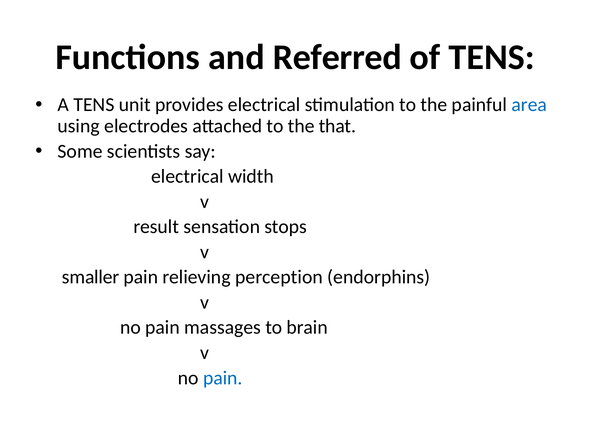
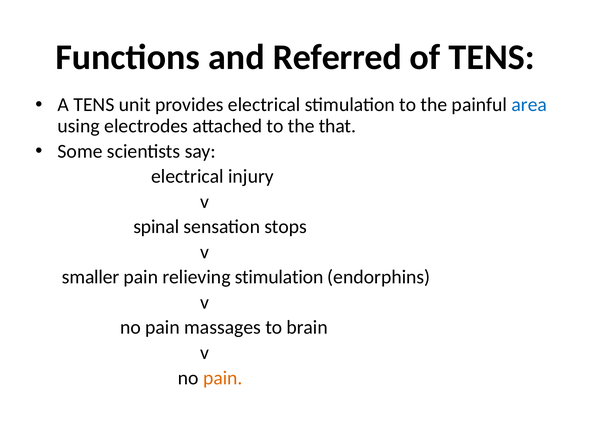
width: width -> injury
result: result -> spinal
relieving perception: perception -> stimulation
pain at (223, 378) colour: blue -> orange
